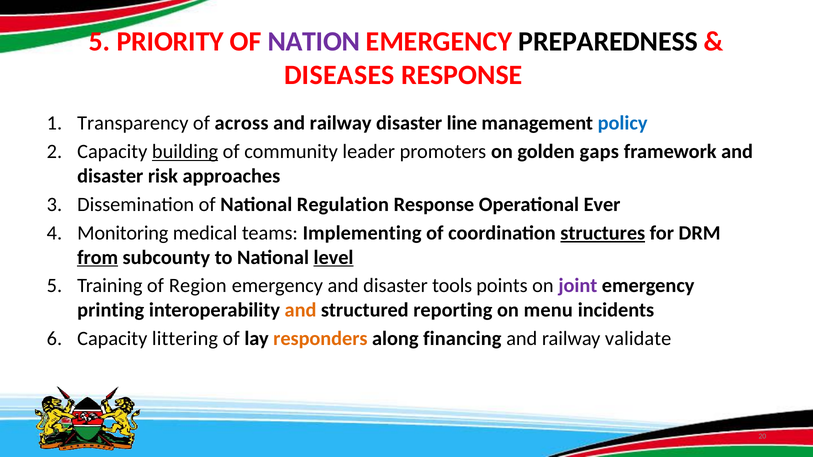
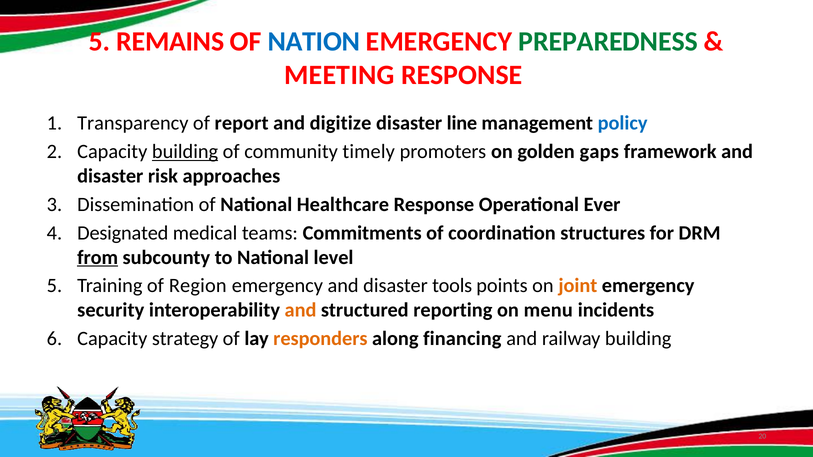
PRIORITY: PRIORITY -> REMAINS
NATION colour: purple -> blue
PREPAREDNESS colour: black -> green
DISEASES: DISEASES -> MEETING
across: across -> report
railway at (341, 123): railway -> digitize
leader: leader -> timely
Regulation: Regulation -> Healthcare
Monitoring: Monitoring -> Designated
Implementing: Implementing -> Commitments
structures underline: present -> none
level underline: present -> none
joint colour: purple -> orange
printing: printing -> security
littering: littering -> strategy
railway validate: validate -> building
